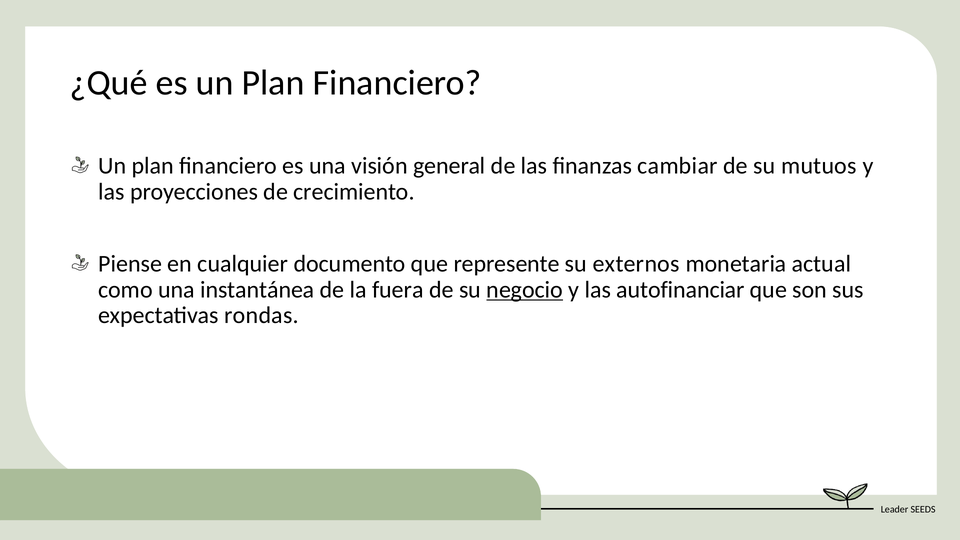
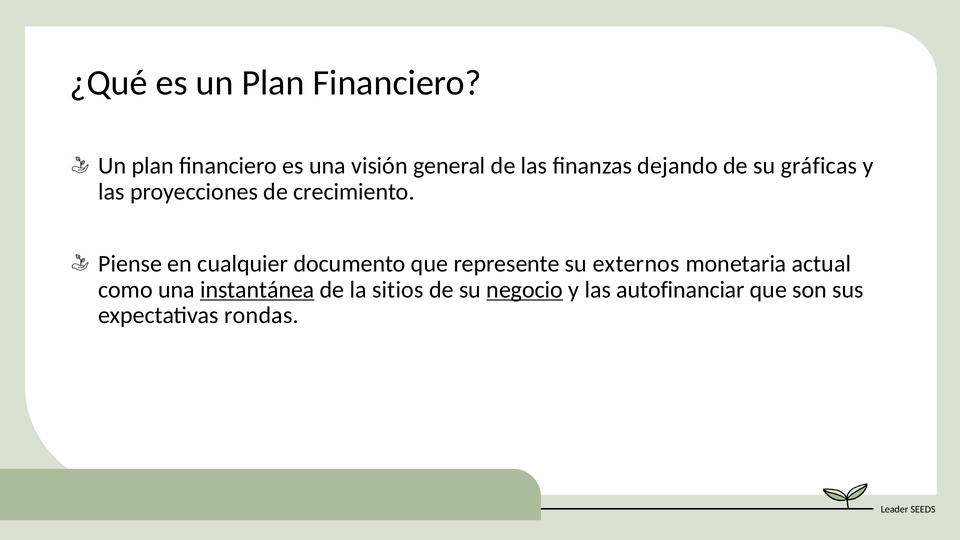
cambiar: cambiar -> dejando
mutuos: mutuos -> gráficas
instantánea underline: none -> present
fuera: fuera -> sitios
